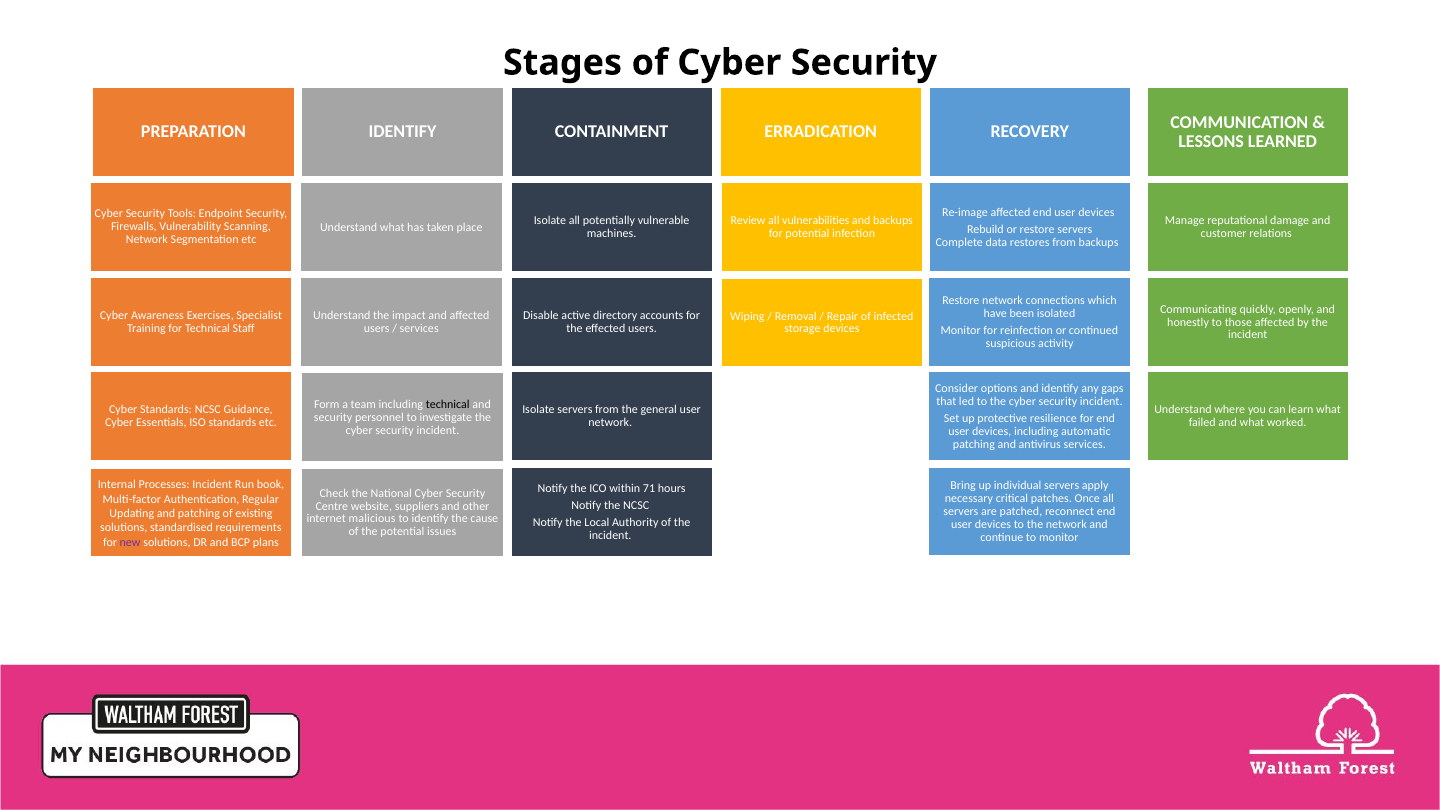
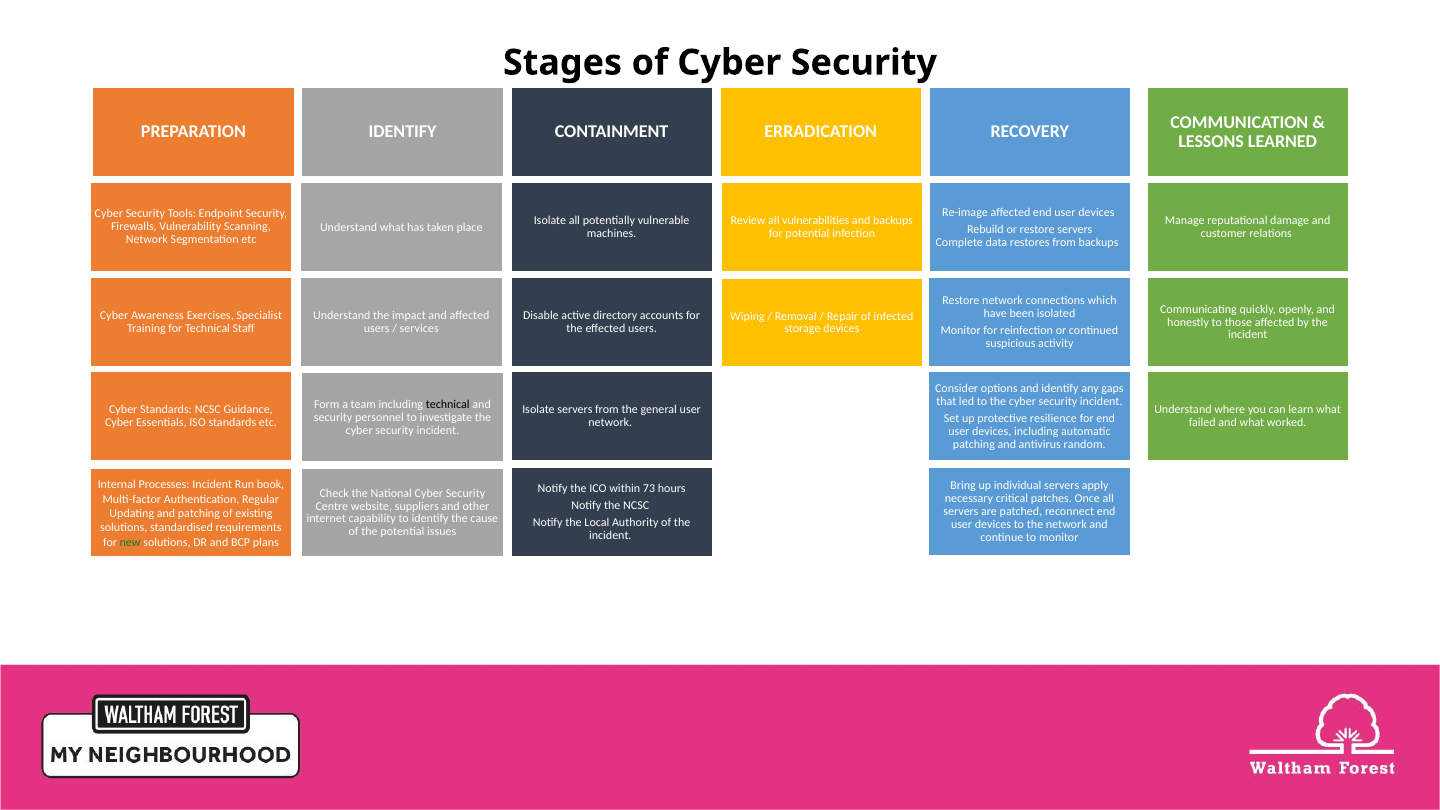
antivirus services: services -> random
71: 71 -> 73
malicious: malicious -> capability
new colour: purple -> green
